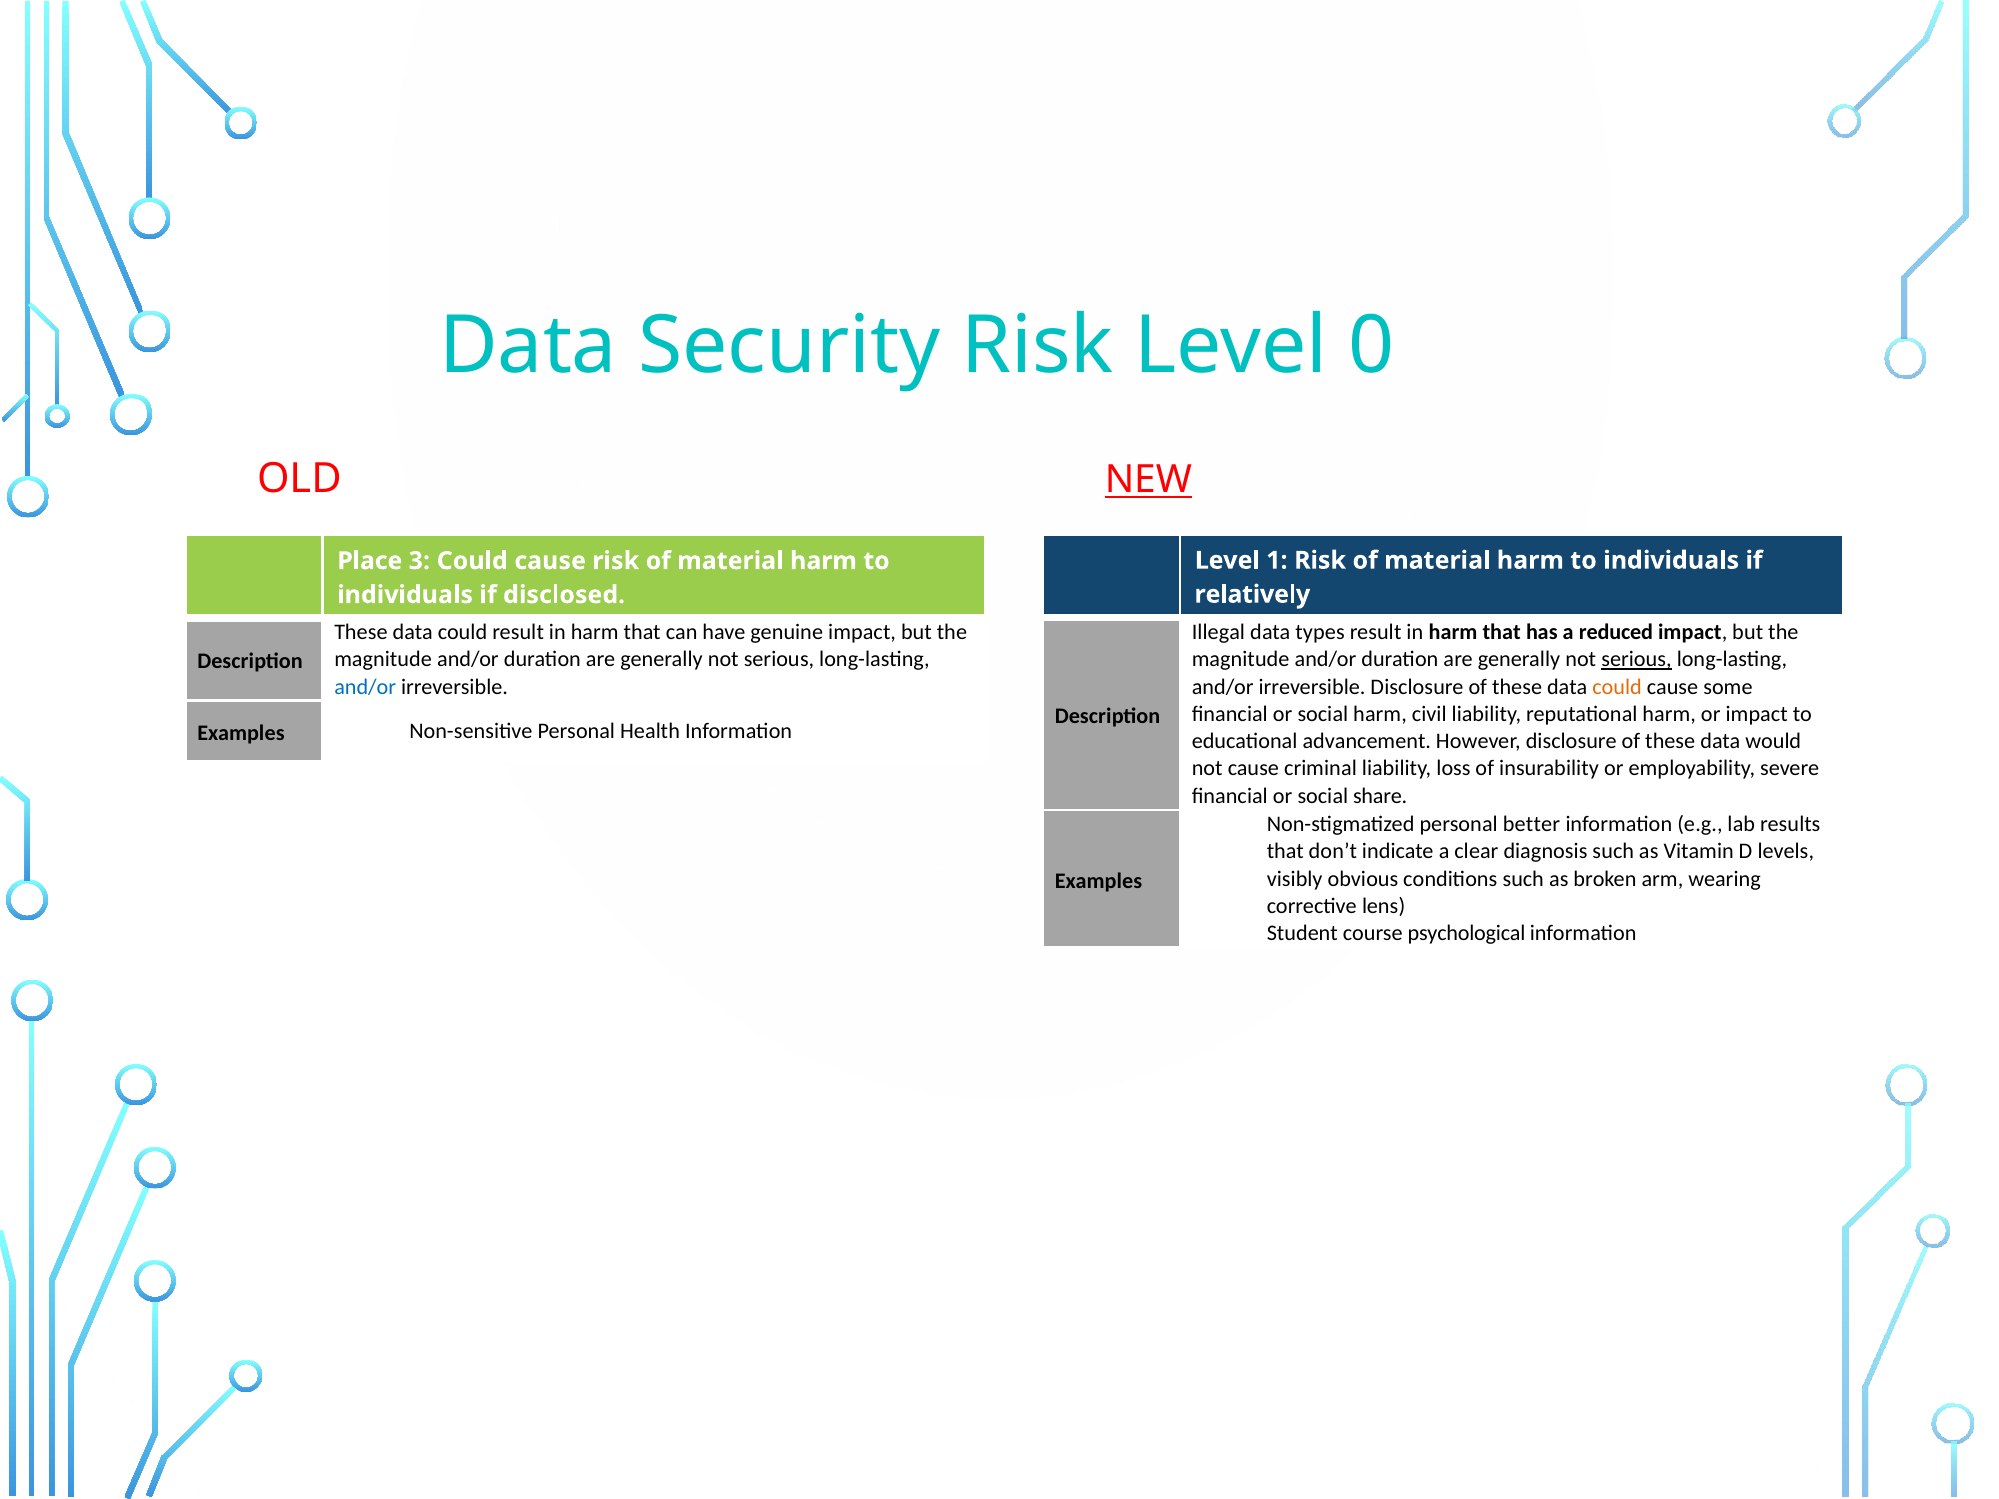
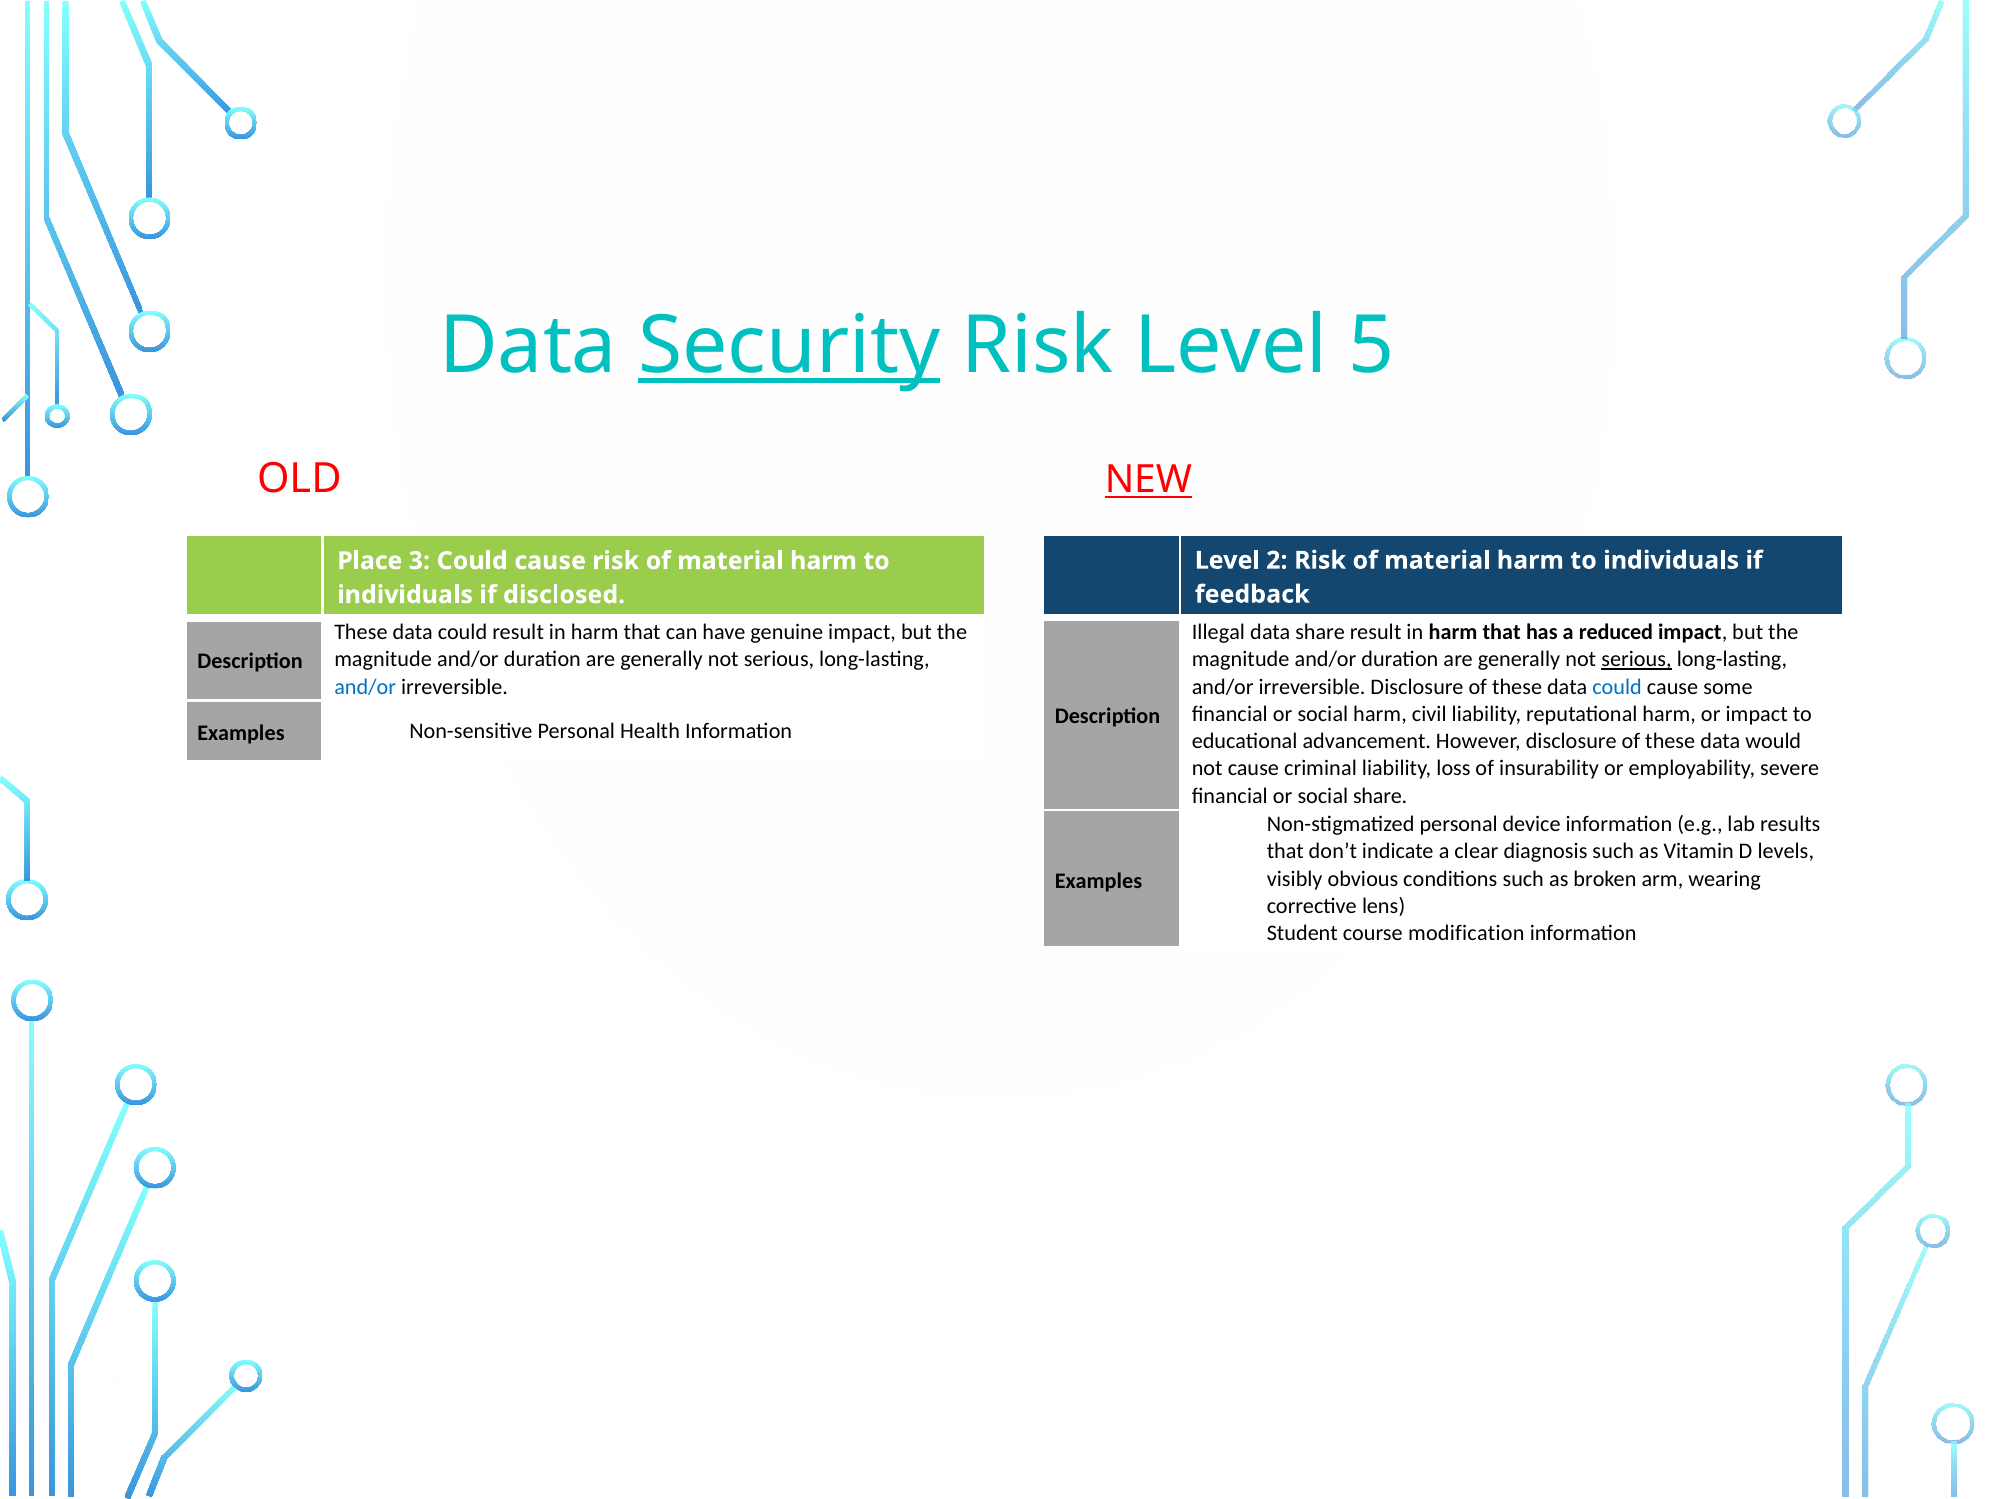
Security underline: none -> present
0: 0 -> 5
1: 1 -> 2
relatively: relatively -> feedback
data types: types -> share
could at (1617, 687) colour: orange -> blue
better: better -> device
psychological: psychological -> modification
